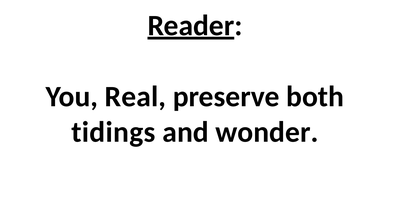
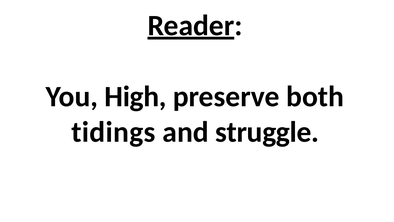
Real: Real -> High
wonder: wonder -> struggle
